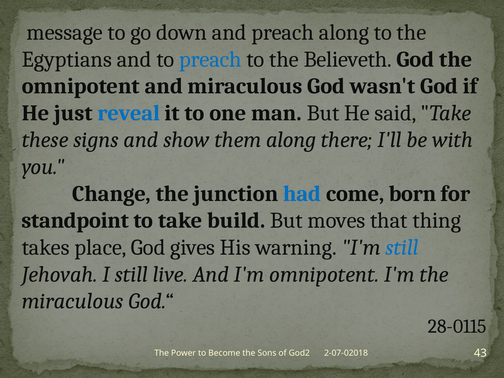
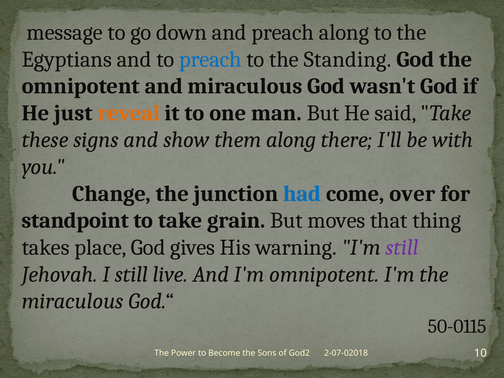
Believeth: Believeth -> Standing
reveal colour: blue -> orange
born: born -> over
build: build -> grain
still at (402, 247) colour: blue -> purple
28-0115: 28-0115 -> 50-0115
43: 43 -> 10
